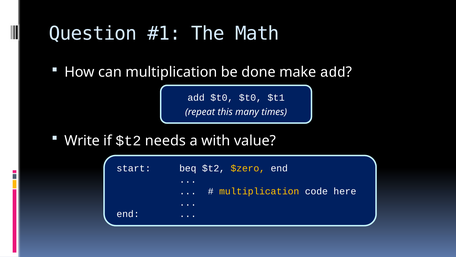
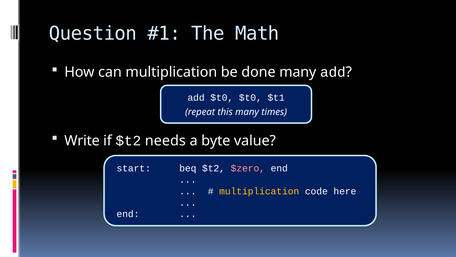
done make: make -> many
with: with -> byte
$zero colour: yellow -> pink
